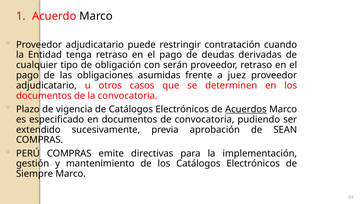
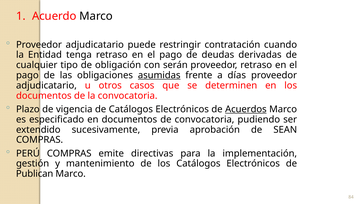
asumidas underline: none -> present
juez: juez -> días
Siempre: Siempre -> Publican
